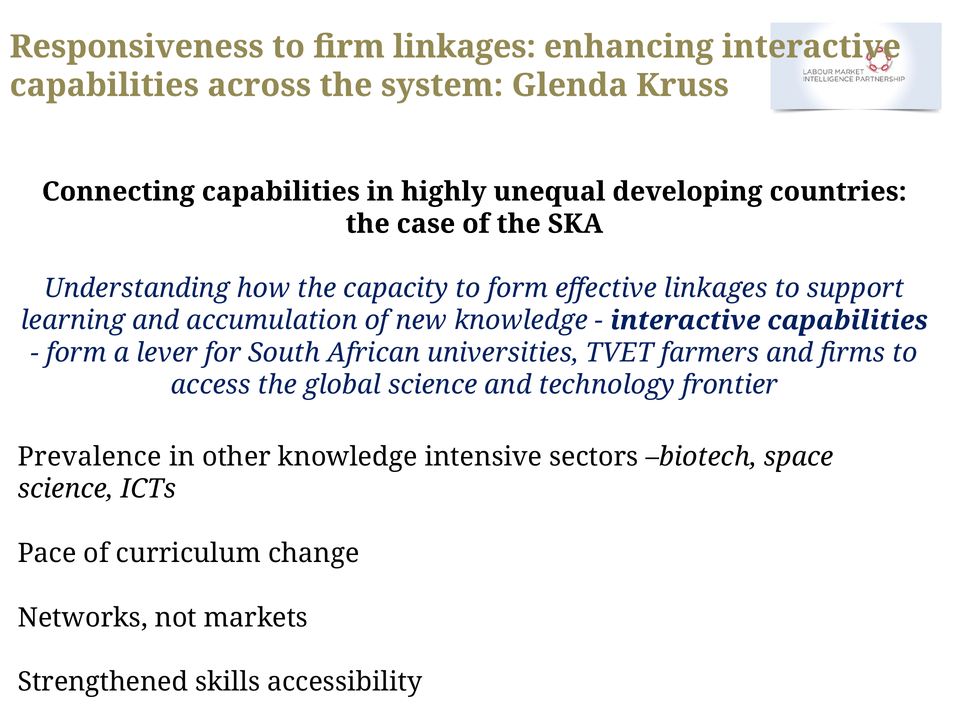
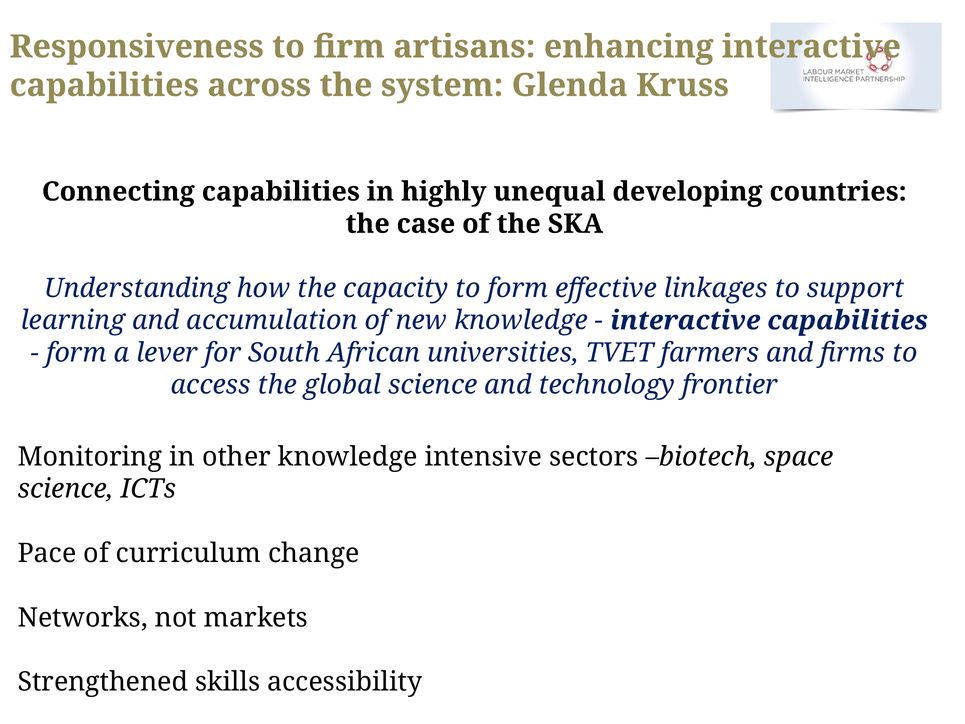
firm linkages: linkages -> artisans
Prevalence: Prevalence -> Monitoring
